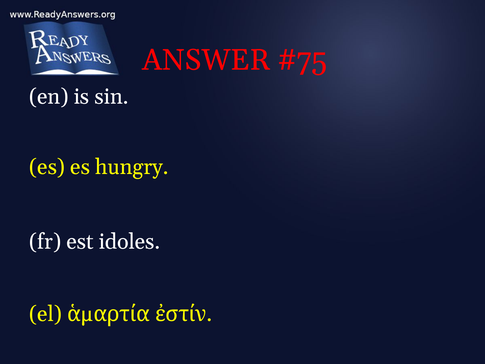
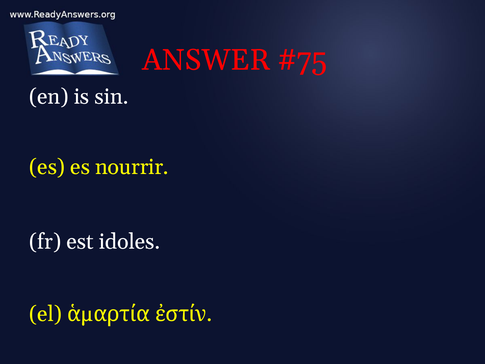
hungry: hungry -> nourrir
